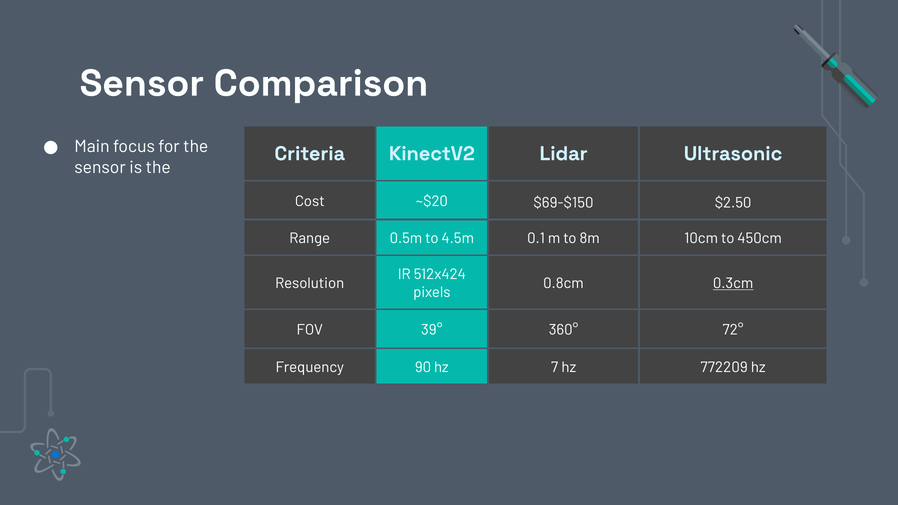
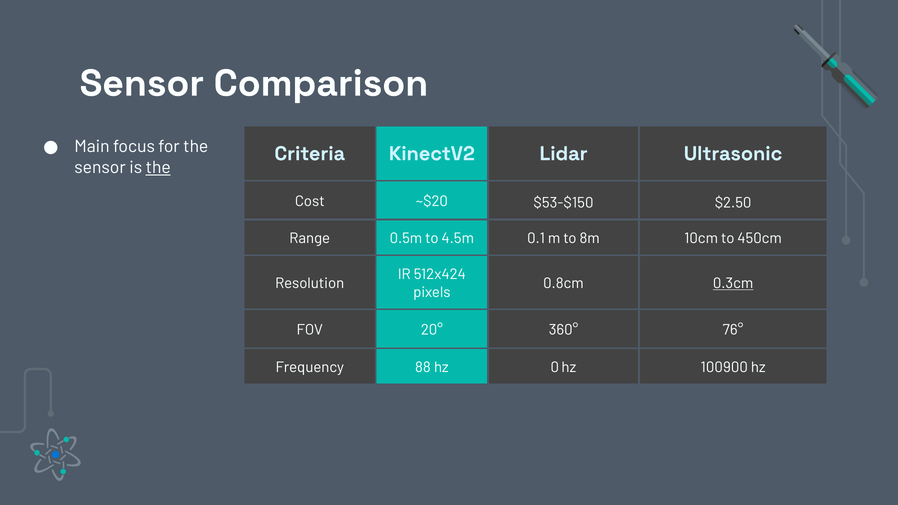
the at (158, 167) underline: none -> present
$69-$150: $69-$150 -> $53-$150
39°: 39° -> 20°
72°: 72° -> 76°
90: 90 -> 88
7: 7 -> 0
772209: 772209 -> 100900
